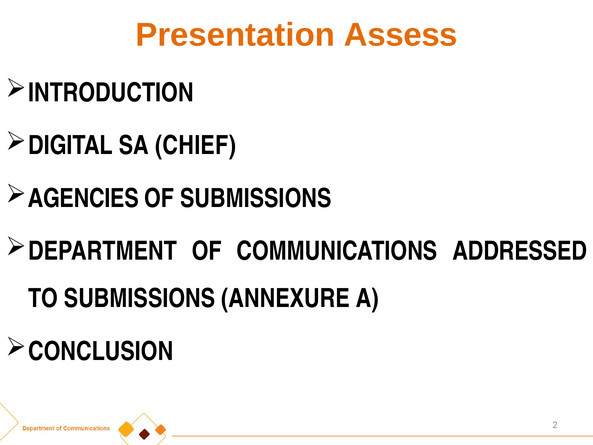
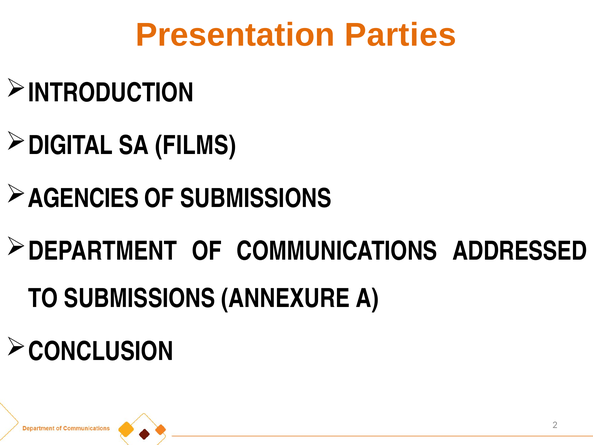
Assess: Assess -> Parties
CHIEF: CHIEF -> FILMS
